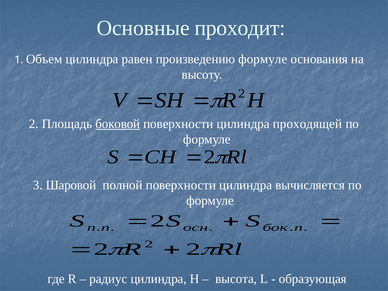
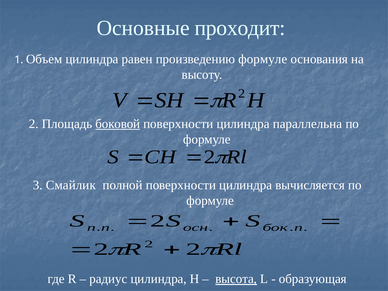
проходящей: проходящей -> параллельна
Шаровой: Шаровой -> Смайлик
высота underline: none -> present
